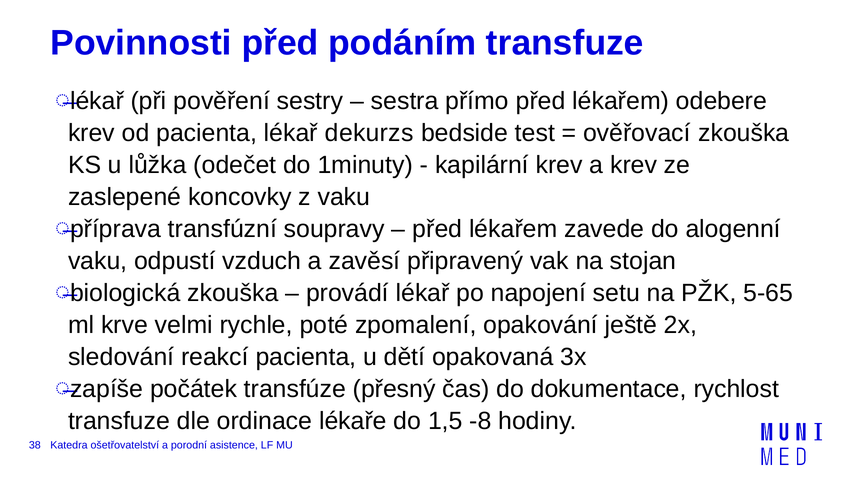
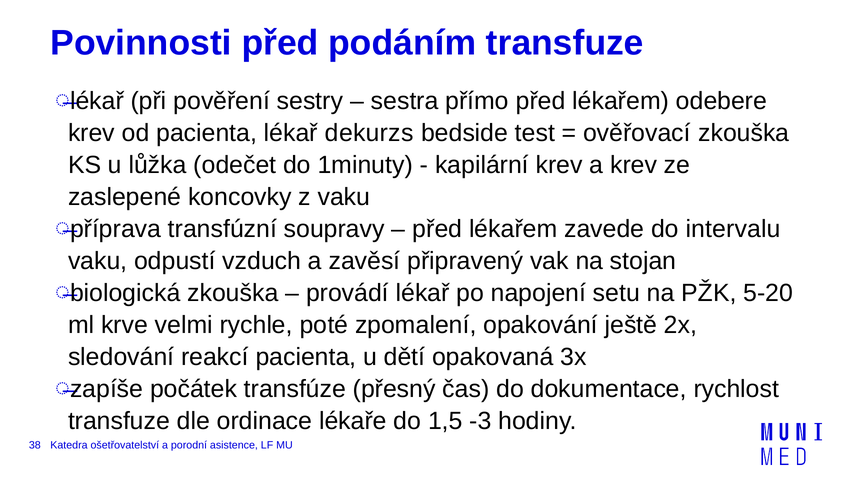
alogenní: alogenní -> intervalu
5-65: 5-65 -> 5-20
-8: -8 -> -3
